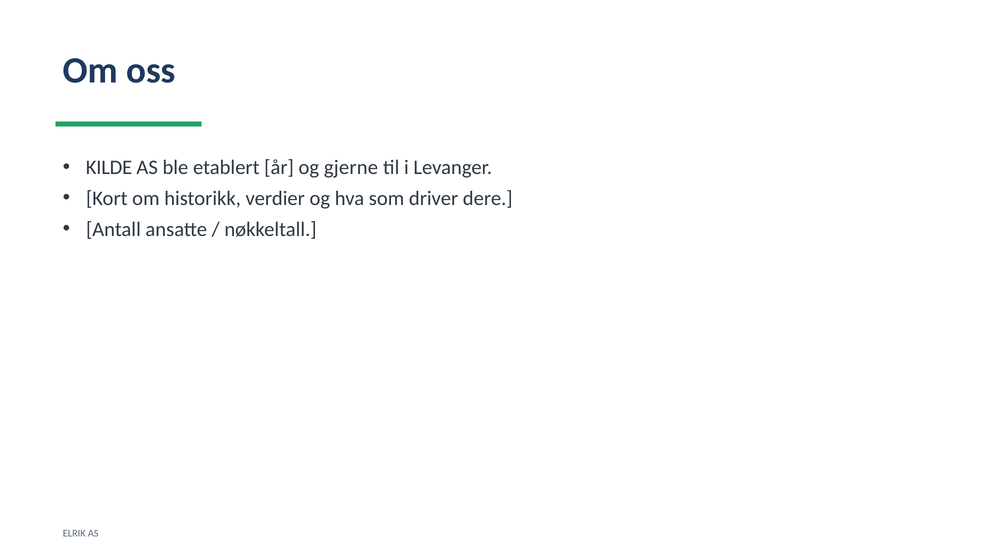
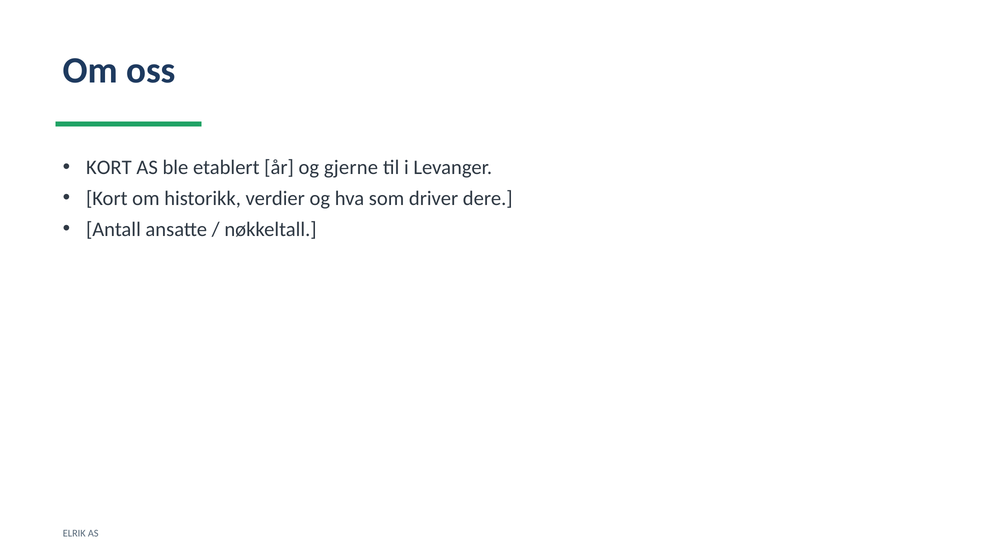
KILDE at (109, 167): KILDE -> KORT
